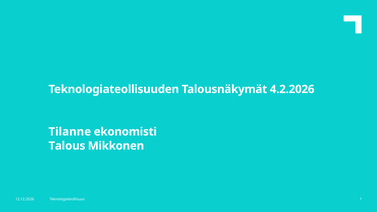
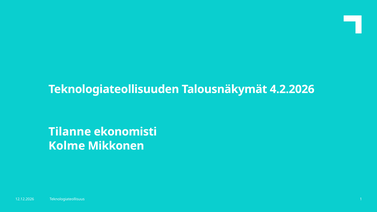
Talous: Talous -> Kolme
